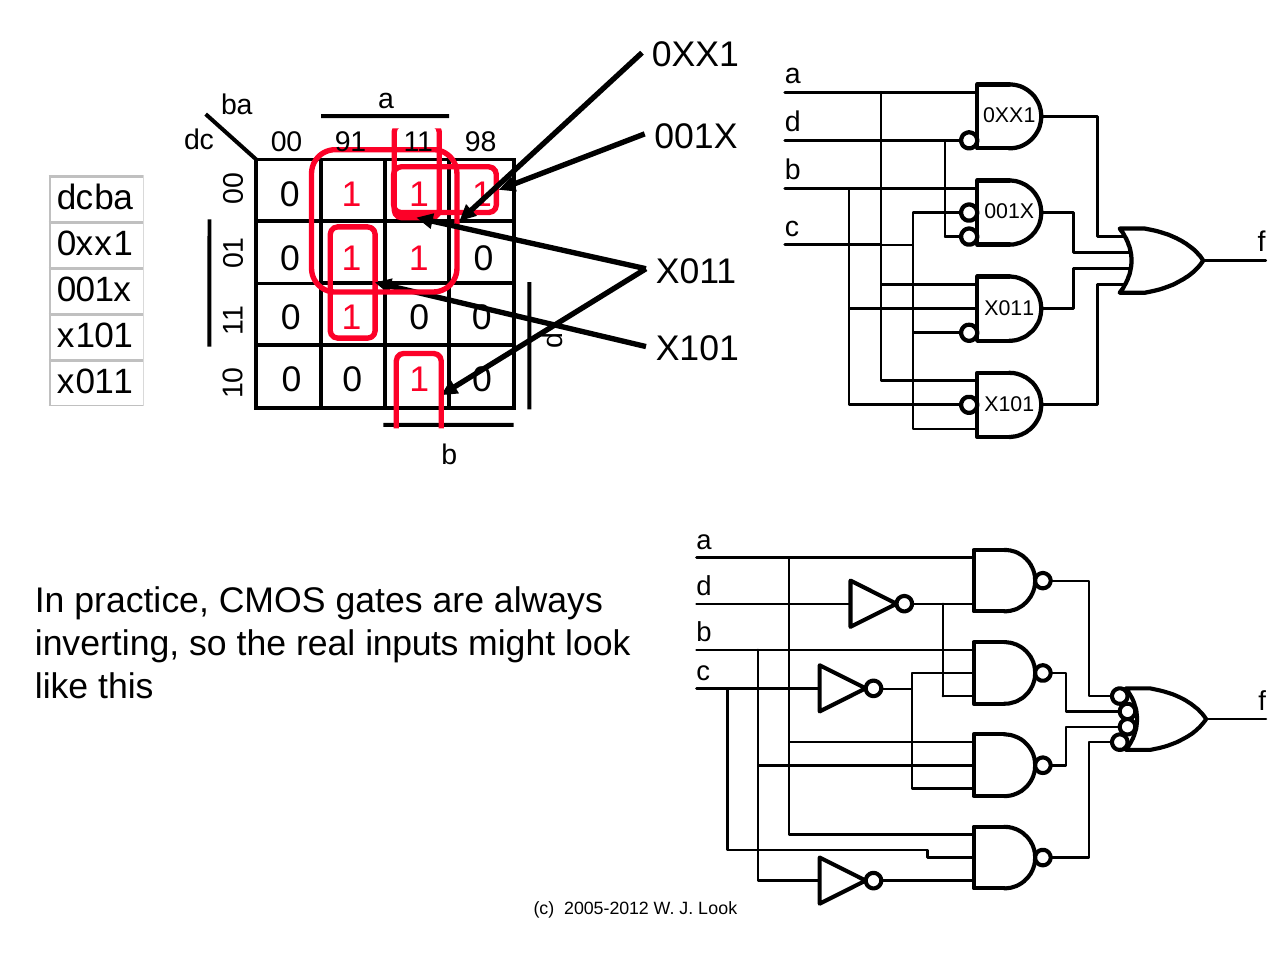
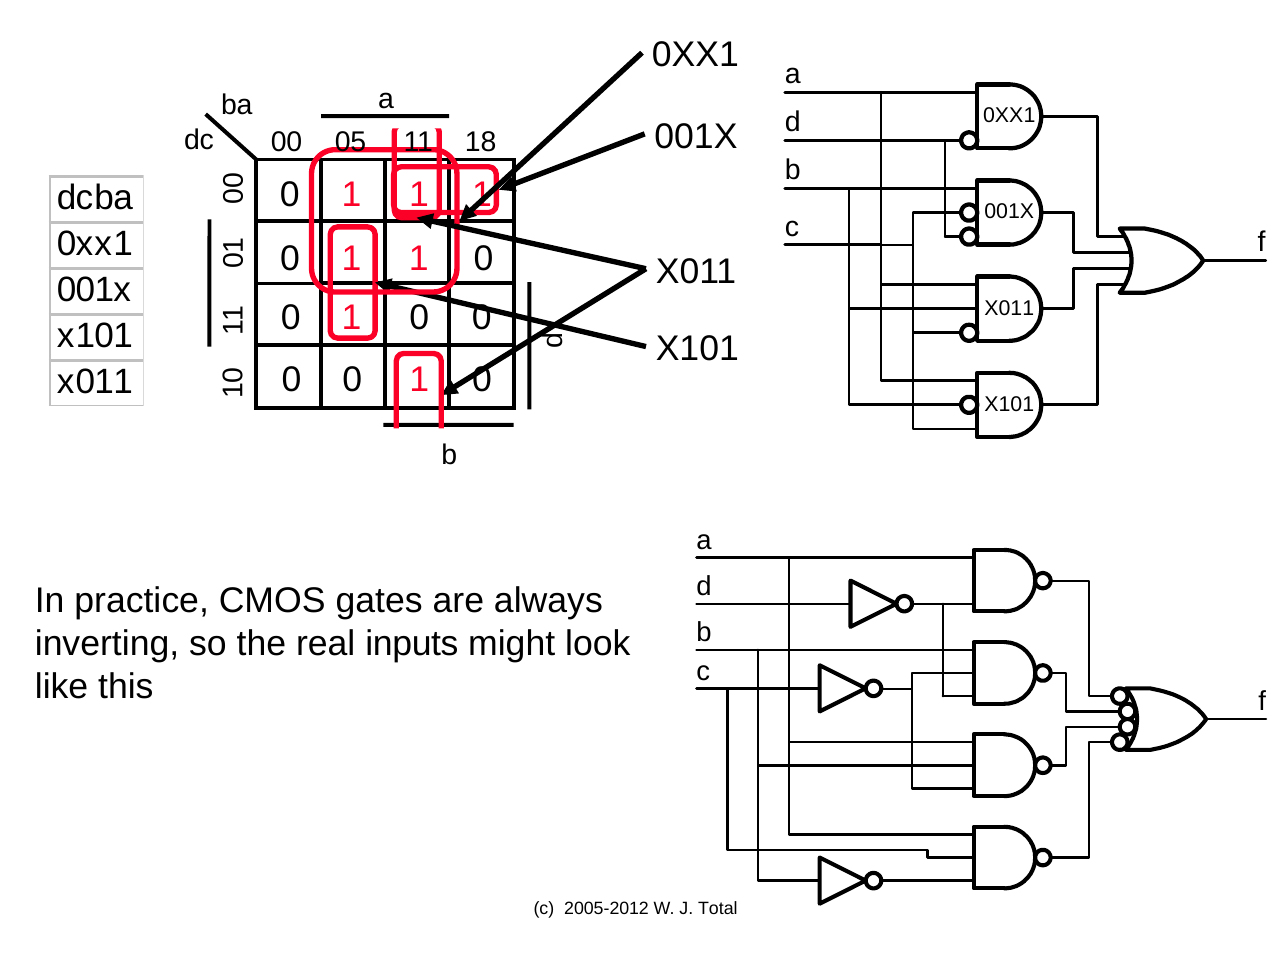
91: 91 -> 05
98: 98 -> 18
J Look: Look -> Total
